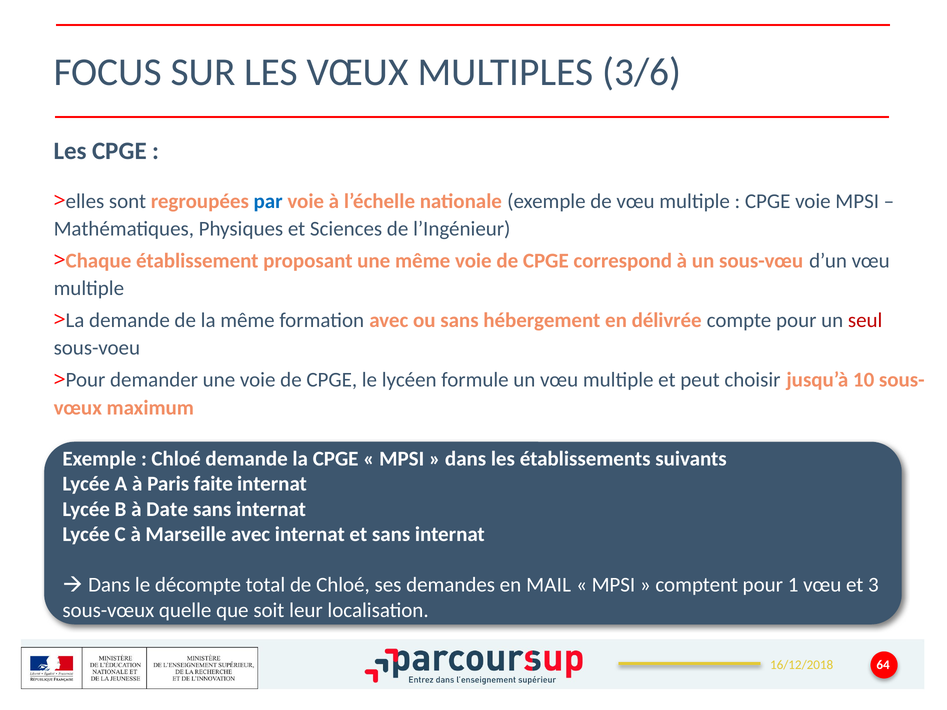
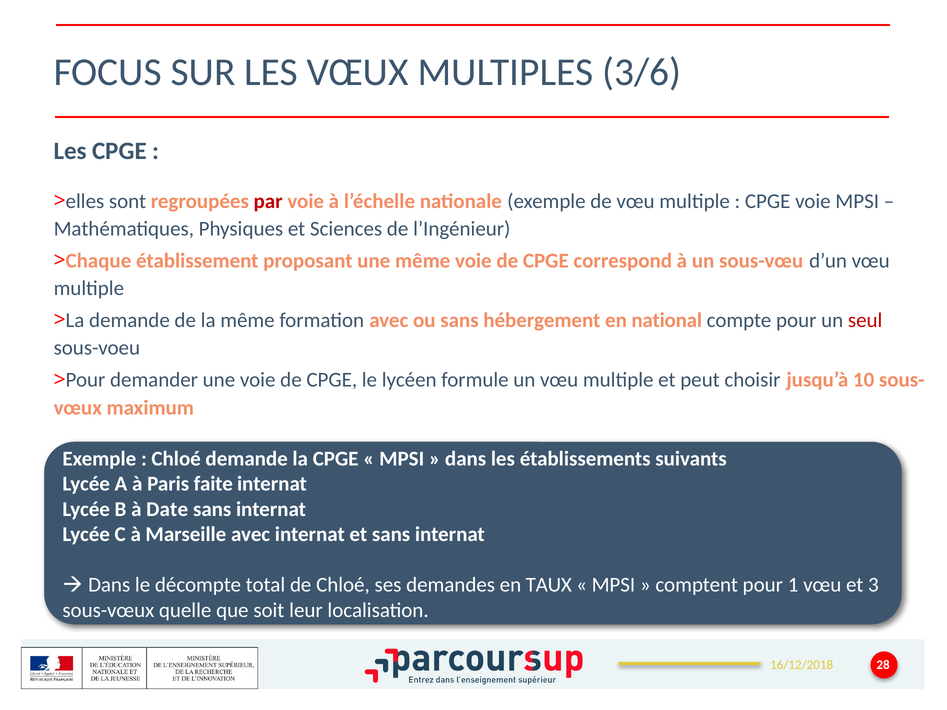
par colour: blue -> red
délivrée: délivrée -> national
MAIL: MAIL -> TAUX
64: 64 -> 28
